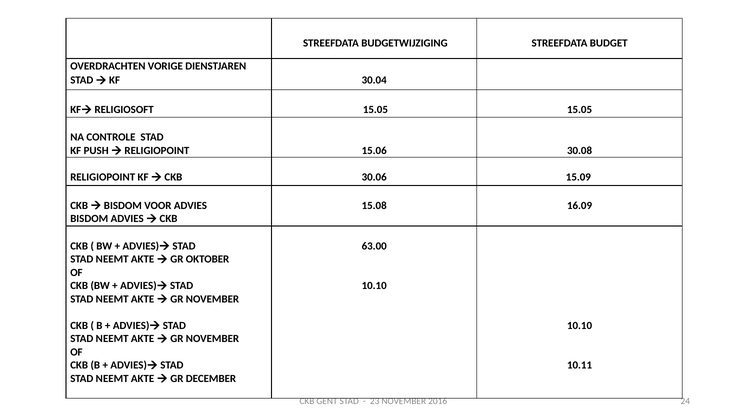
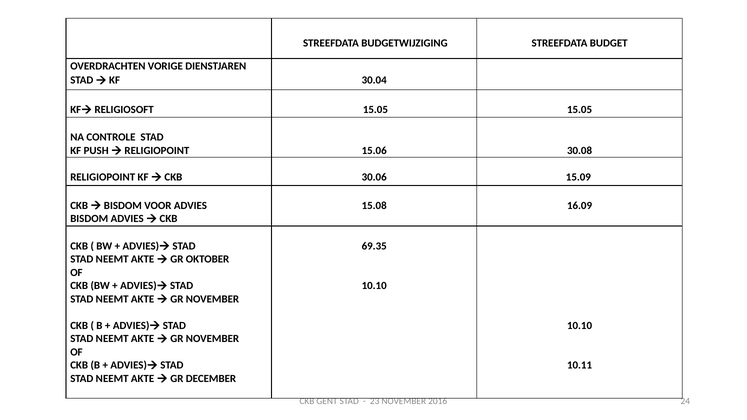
63.00: 63.00 -> 69.35
